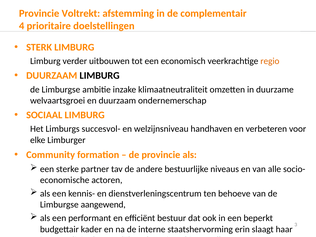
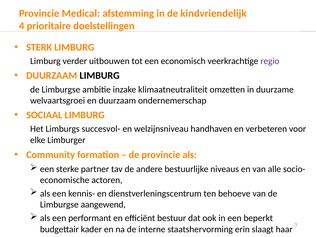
Voltrekt: Voltrekt -> Medical
complementair: complementair -> kindvriendelijk
regio colour: orange -> purple
